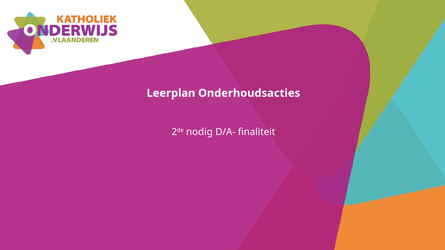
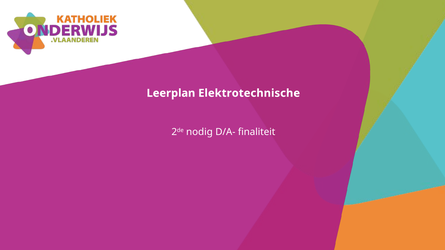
Onderhoudsacties: Onderhoudsacties -> Elektrotechnische
